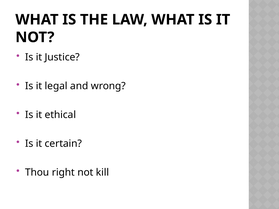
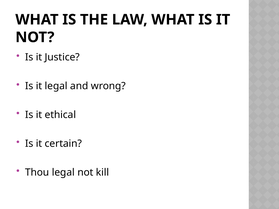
Thou right: right -> legal
